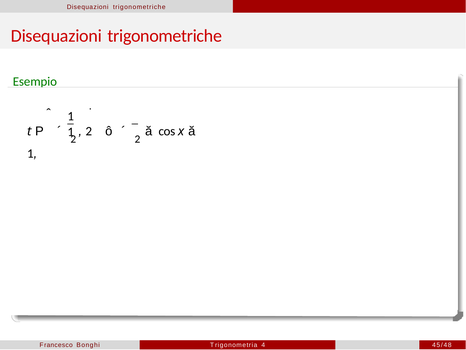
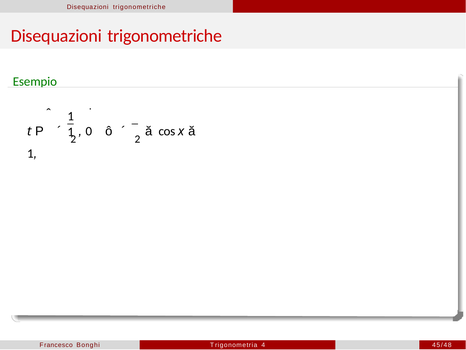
2 at (89, 131): 2 -> 0
